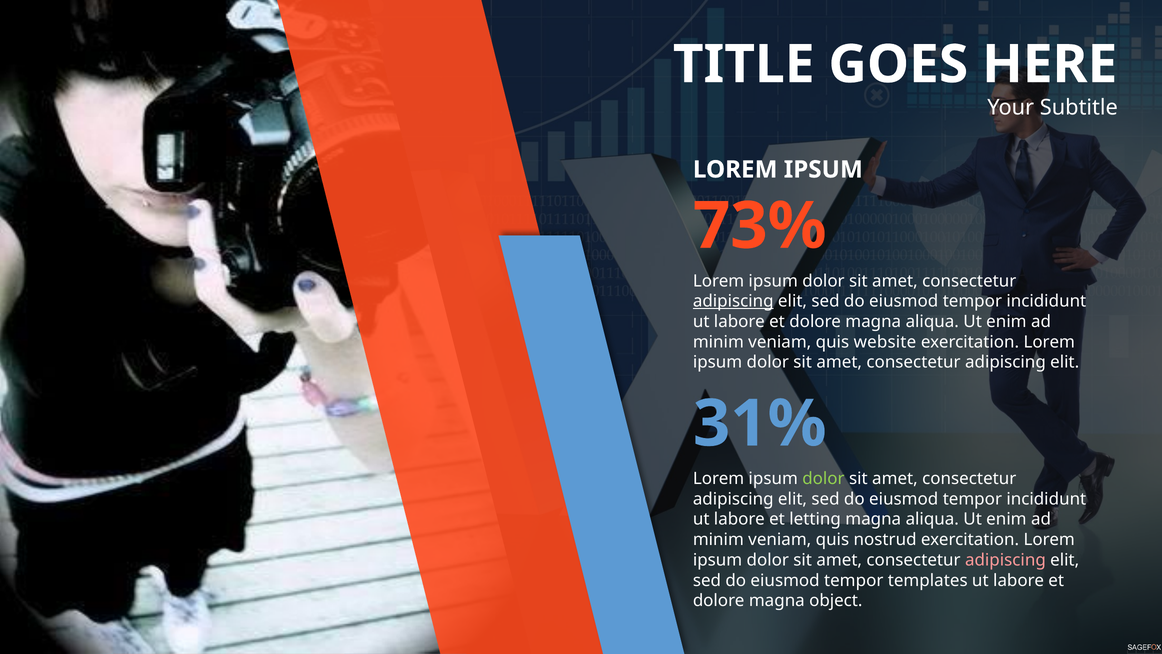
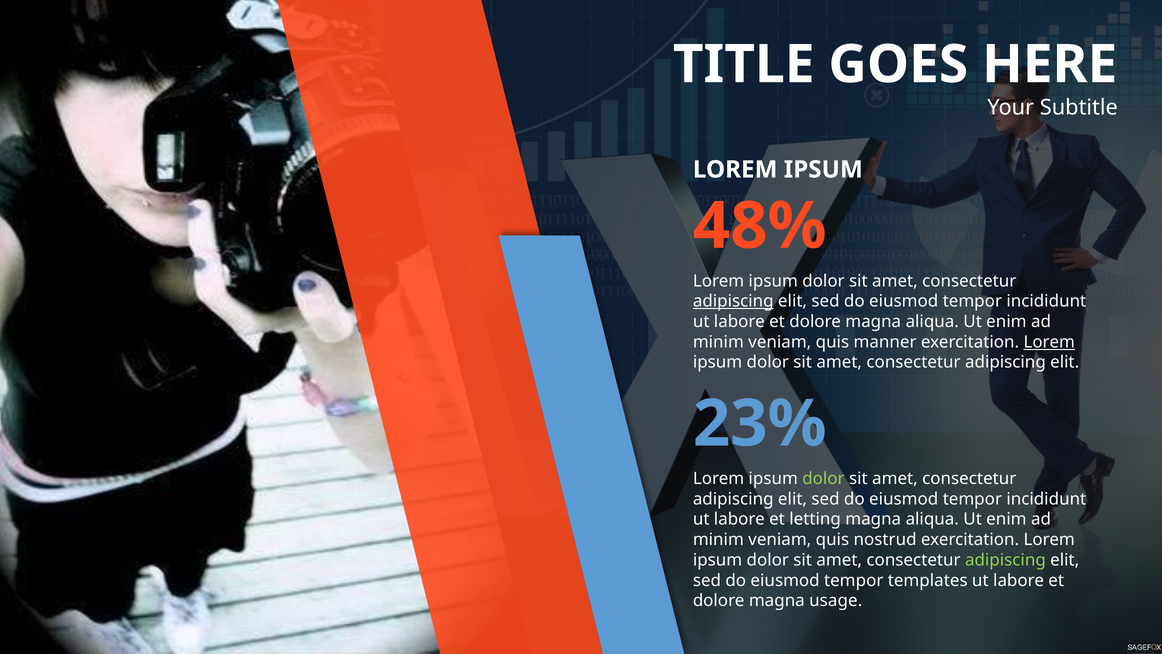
73%: 73% -> 48%
website: website -> manner
Lorem at (1049, 342) underline: none -> present
31%: 31% -> 23%
adipiscing at (1005, 560) colour: pink -> light green
object: object -> usage
